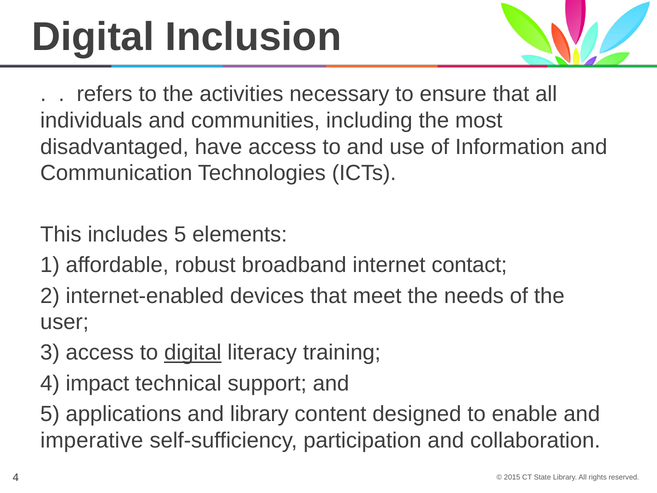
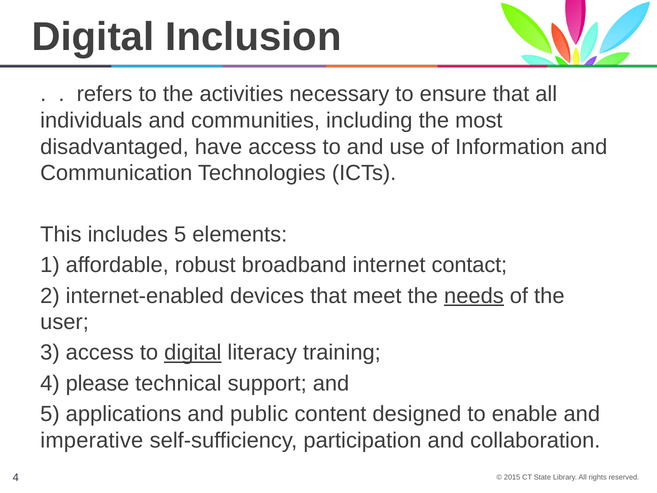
needs underline: none -> present
impact: impact -> please
and library: library -> public
